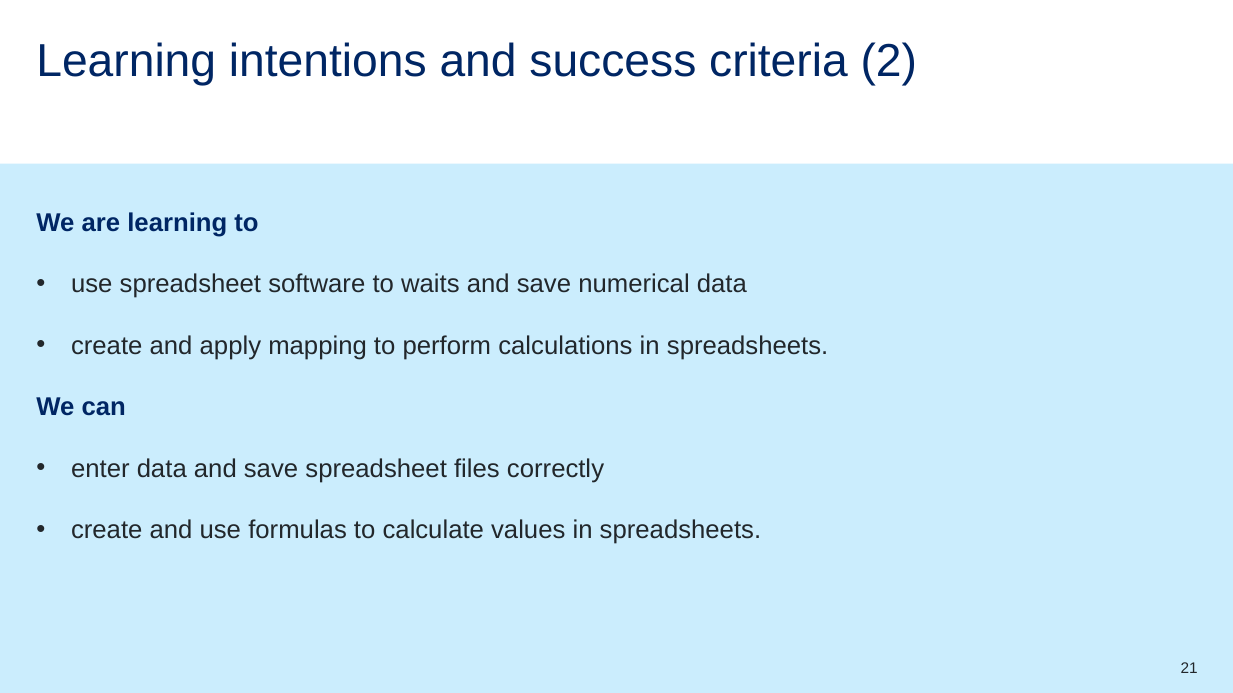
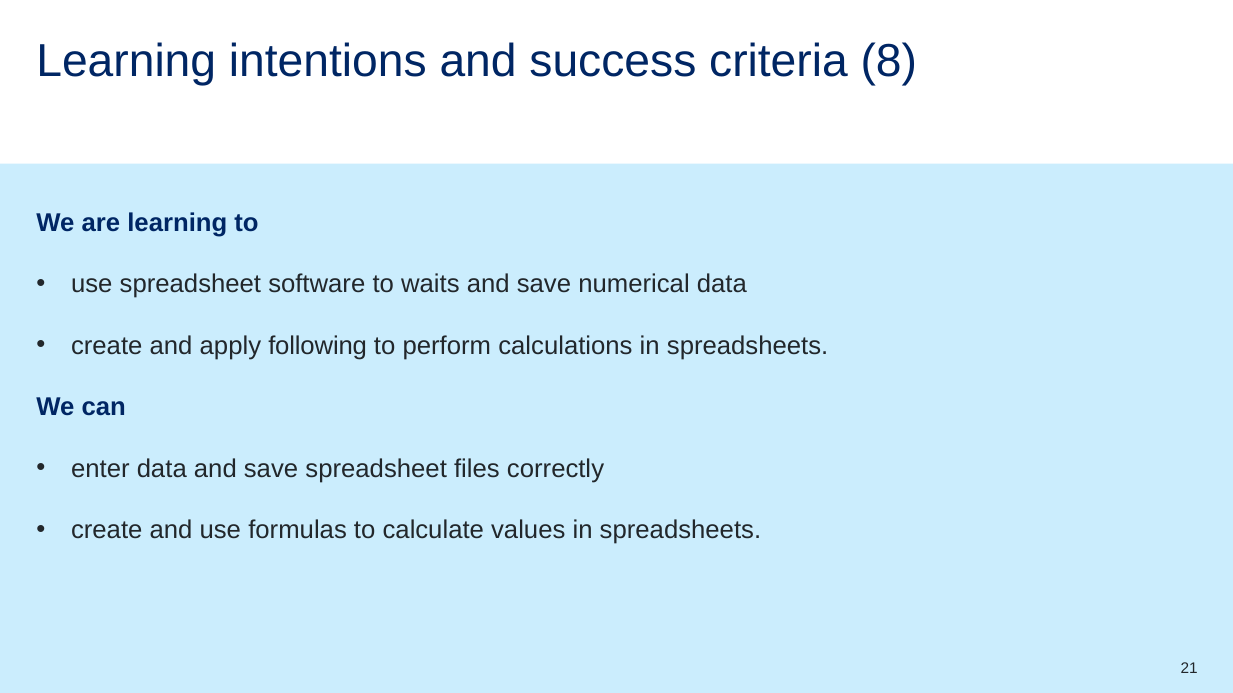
2: 2 -> 8
mapping: mapping -> following
